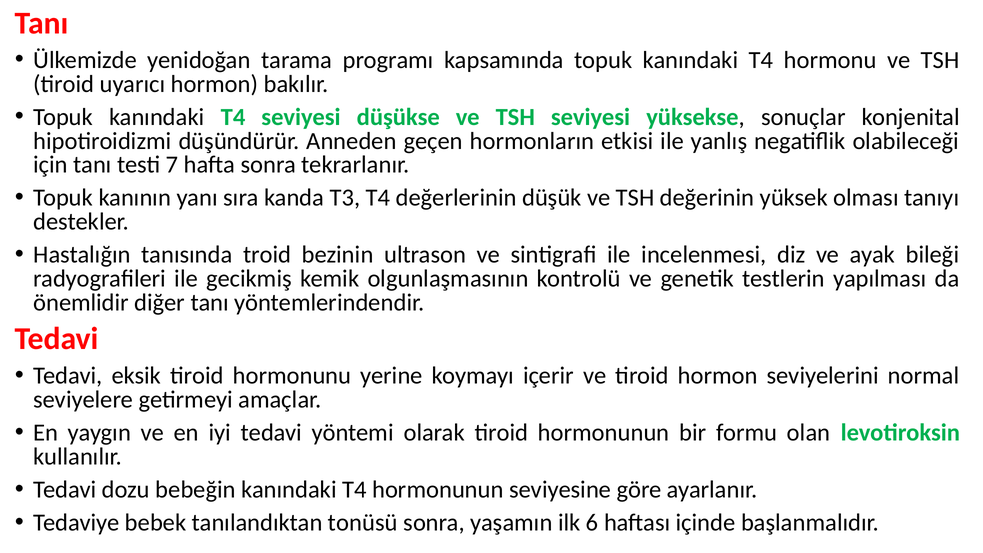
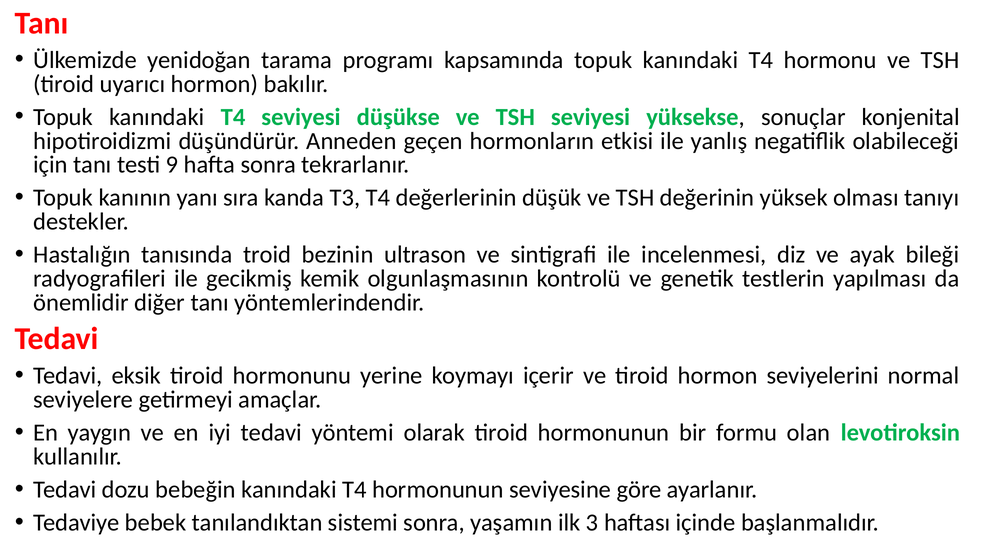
7: 7 -> 9
tonüsü: tonüsü -> sistemi
6: 6 -> 3
